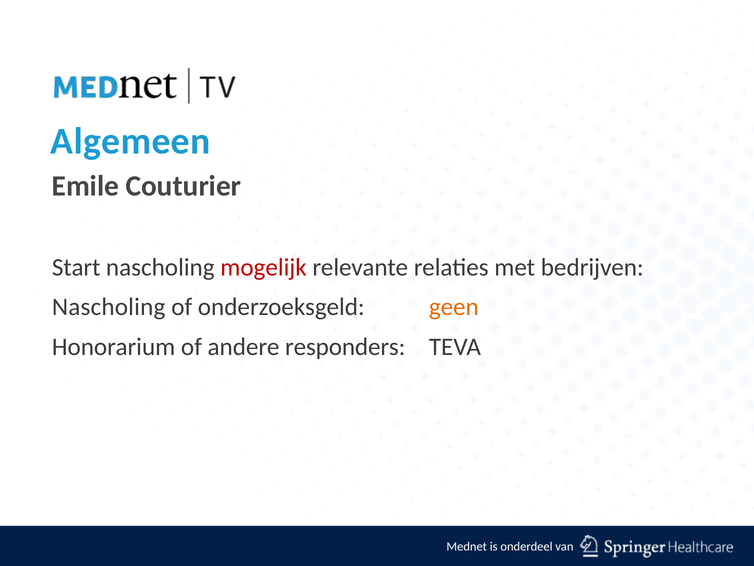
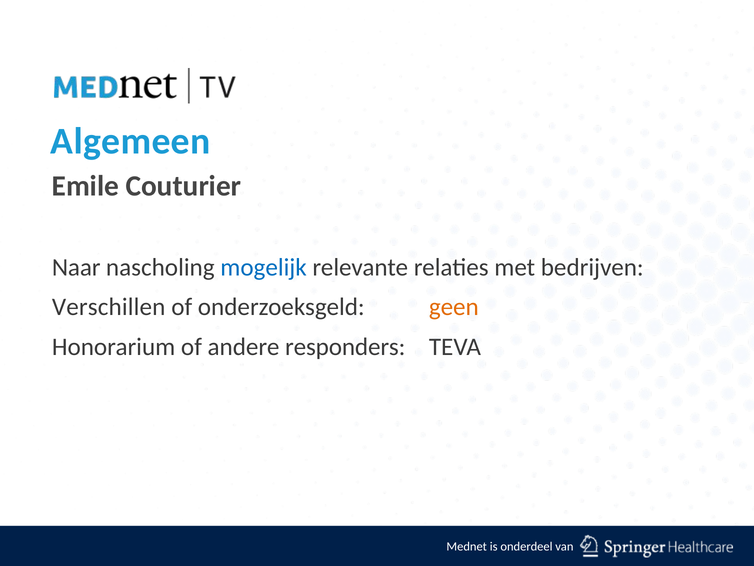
Start: Start -> Naar
mogelijk colour: red -> blue
Nascholing at (109, 307): Nascholing -> Verschillen
